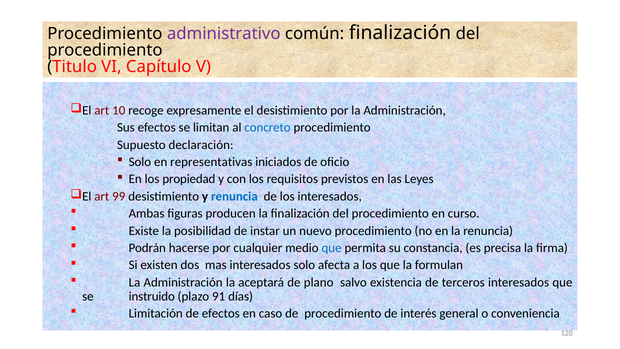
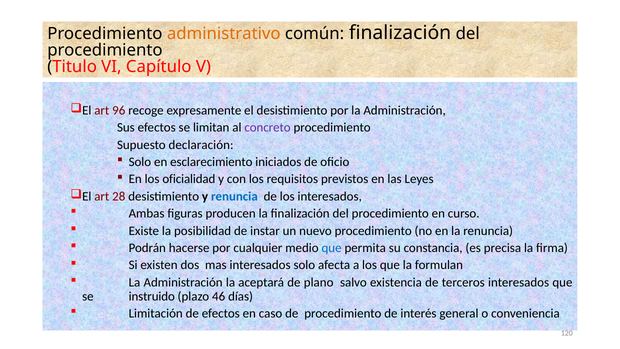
administrativo colour: purple -> orange
10: 10 -> 96
concreto colour: blue -> purple
representativas: representativas -> esclarecimiento
propiedad: propiedad -> oficialidad
99: 99 -> 28
91: 91 -> 46
